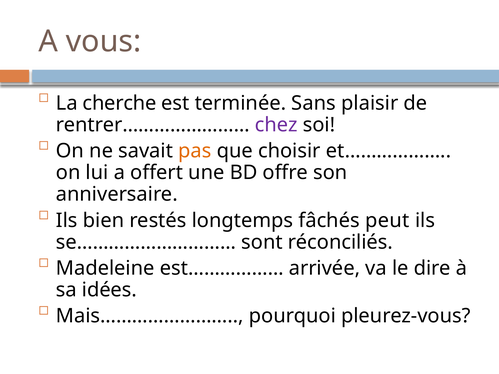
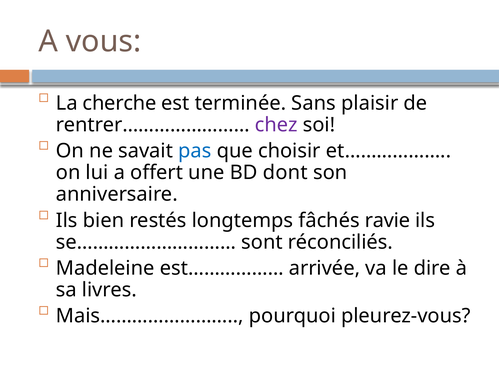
pas colour: orange -> blue
offre: offre -> dont
peut: peut -> ravie
idées: idées -> livres
